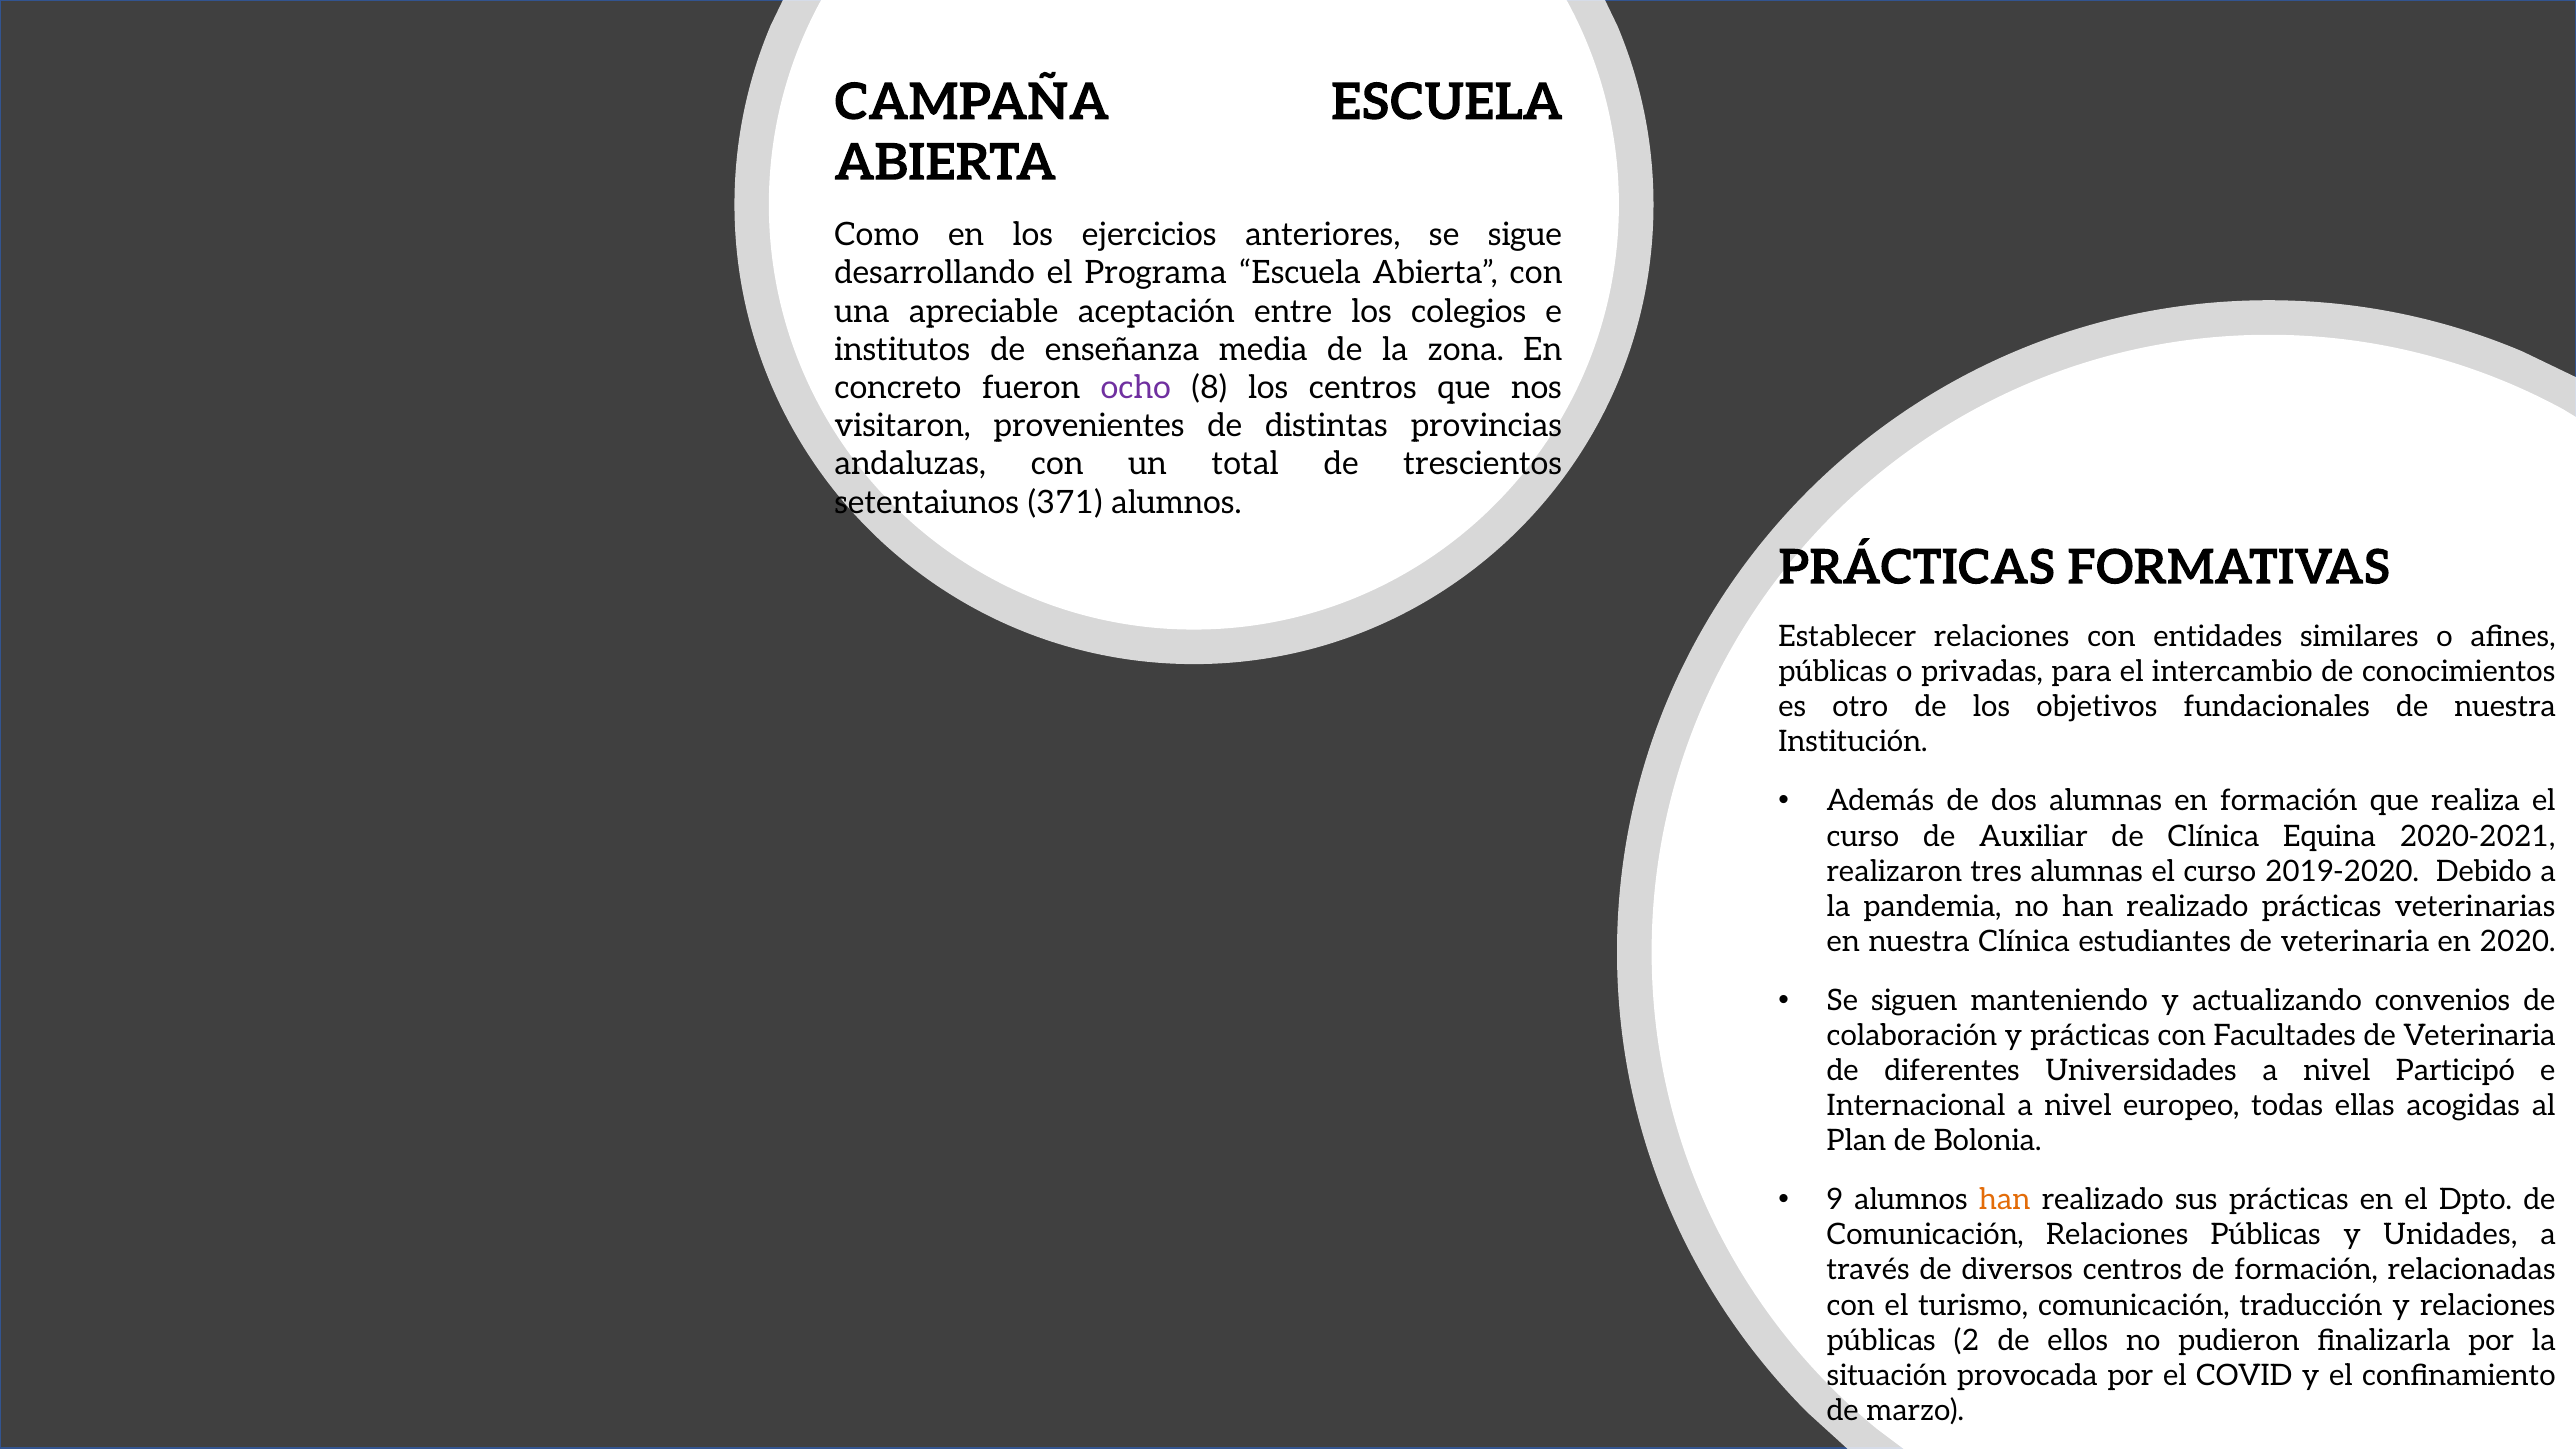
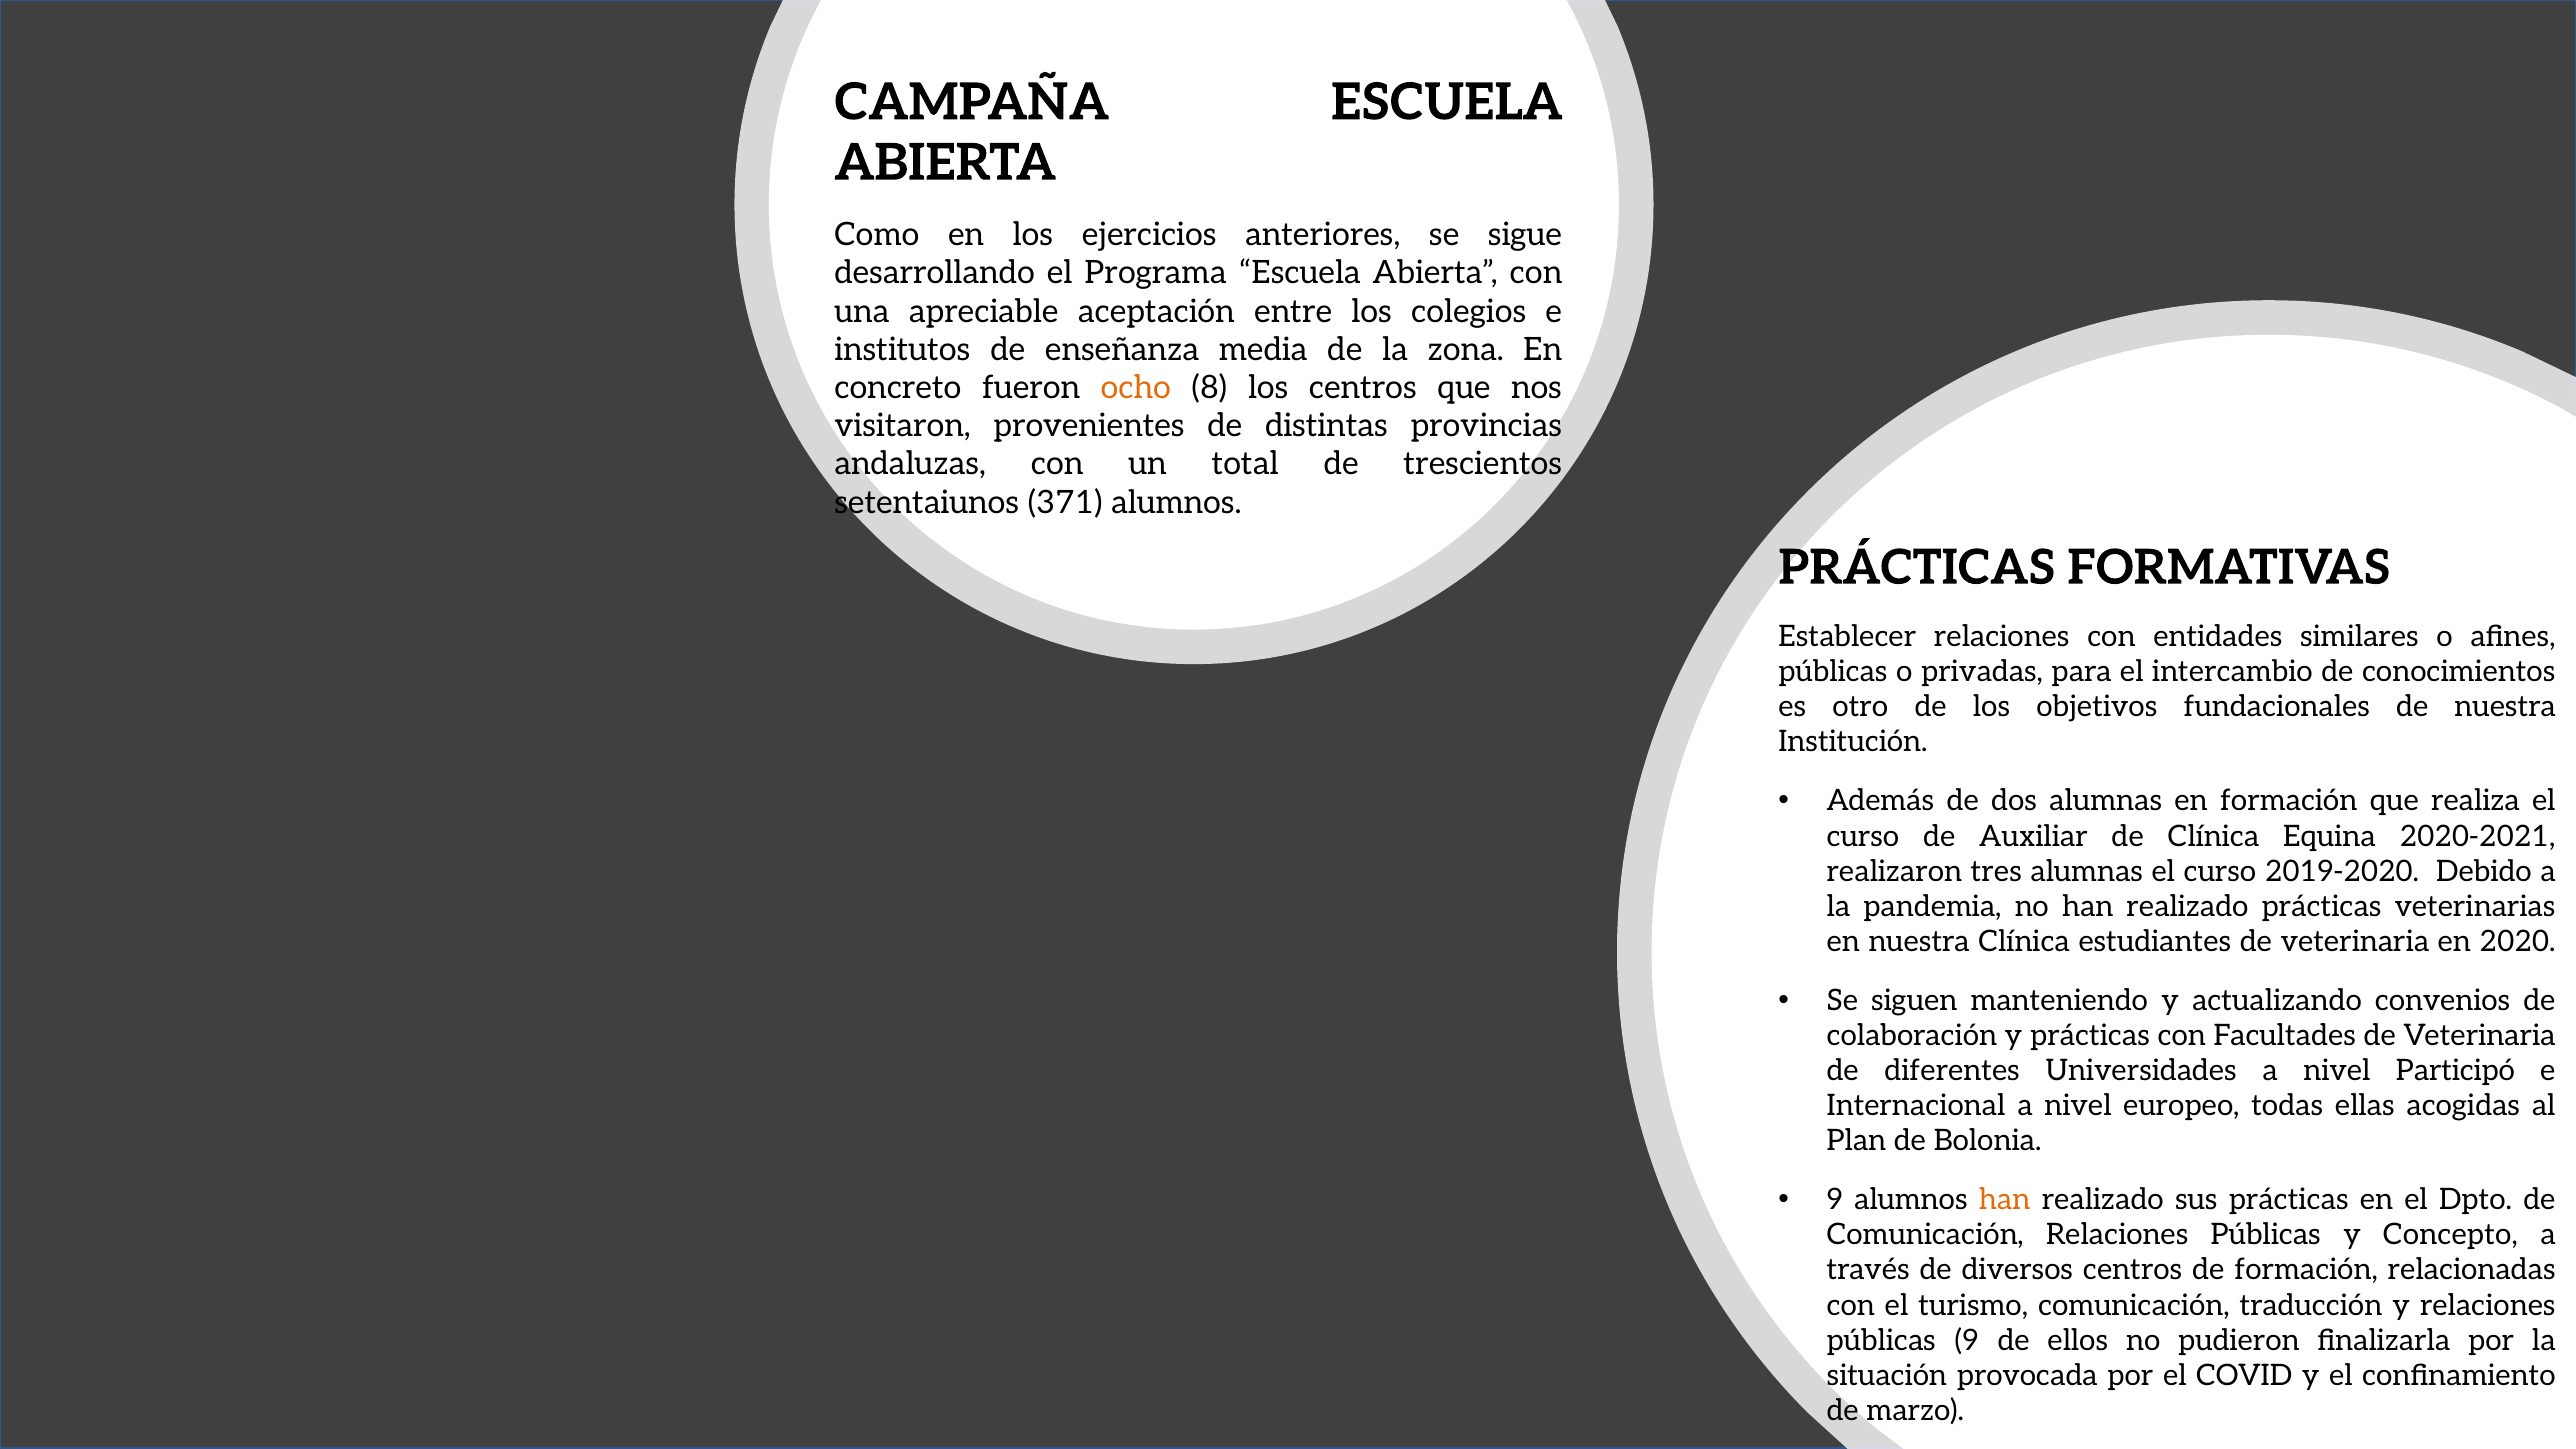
ocho colour: purple -> orange
Unidades: Unidades -> Concepto
públicas 2: 2 -> 9
